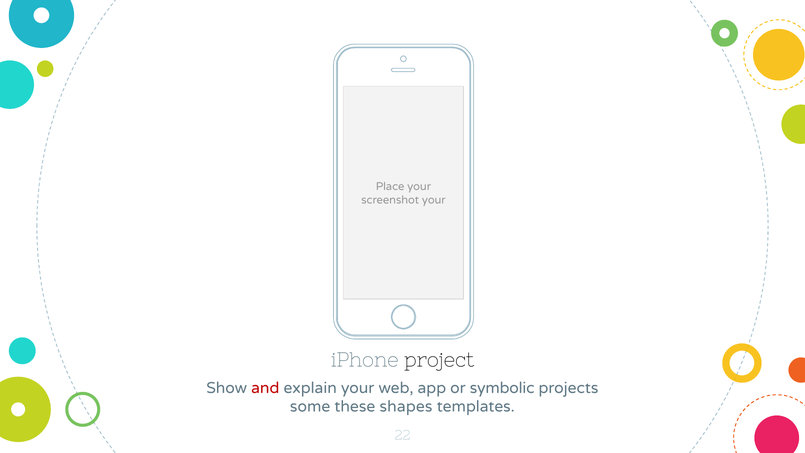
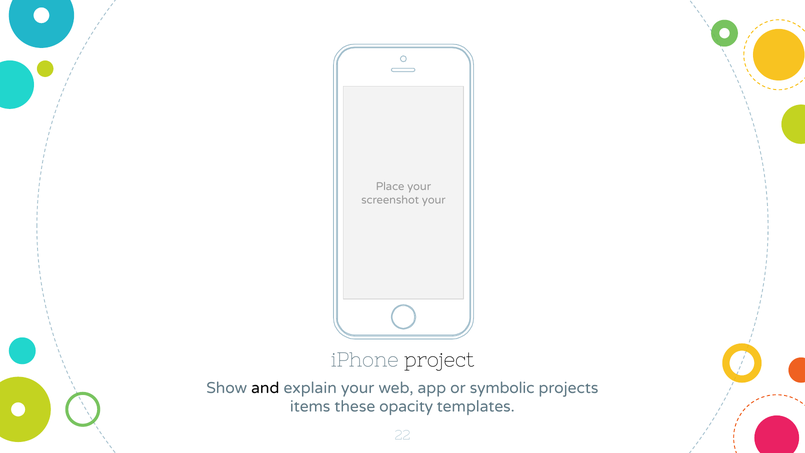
and colour: red -> black
some: some -> items
shapes: shapes -> opacity
